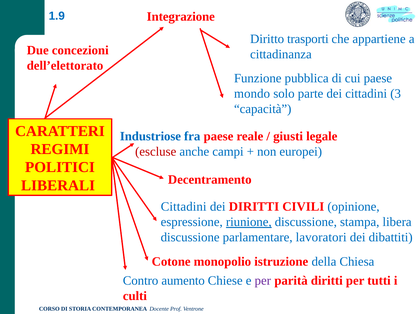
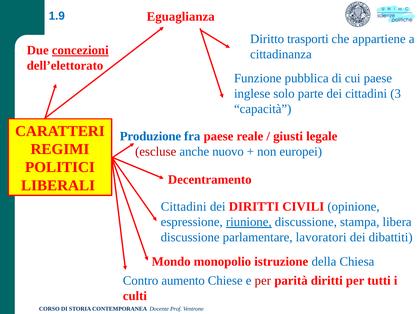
Integrazione: Integrazione -> Eguaglianza
concezioni underline: none -> present
mondo: mondo -> inglese
Industriose: Industriose -> Produzione
campi: campi -> nuovo
Cotone: Cotone -> Mondo
per at (263, 281) colour: purple -> red
